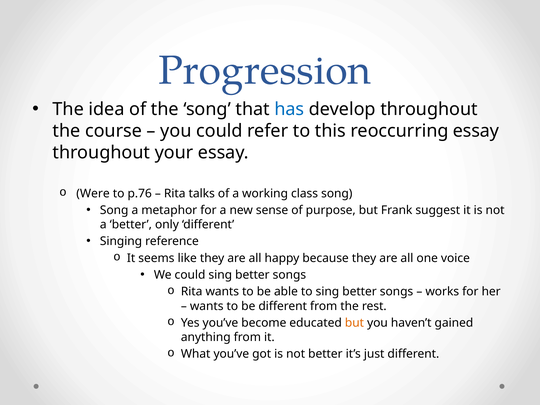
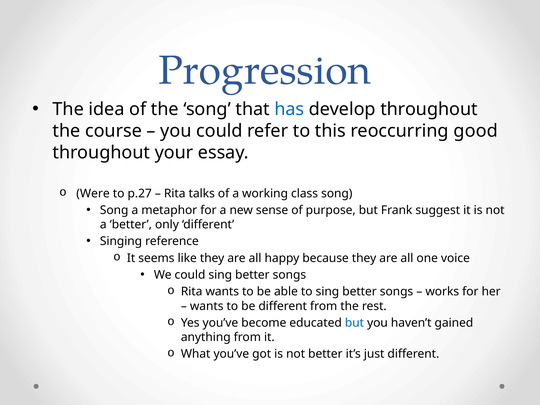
reoccurring essay: essay -> good
p.76: p.76 -> p.27
but at (354, 323) colour: orange -> blue
